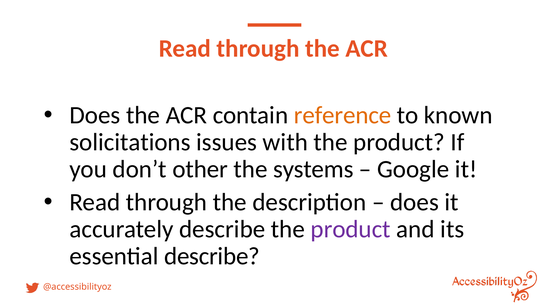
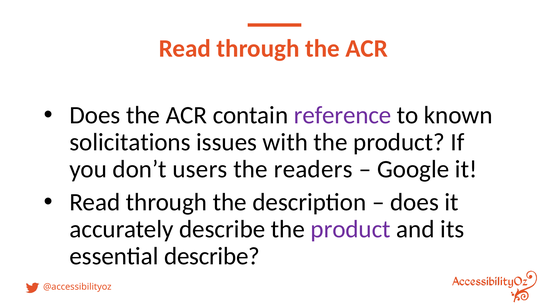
reference colour: orange -> purple
other: other -> users
systems: systems -> readers
